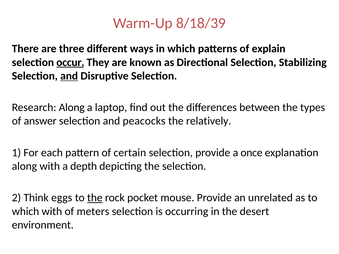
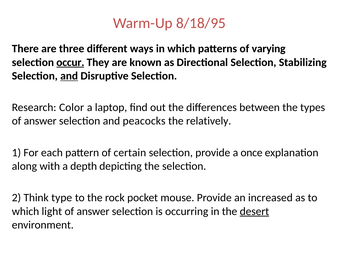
8/18/39: 8/18/39 -> 8/18/95
explain: explain -> varying
Research Along: Along -> Color
eggs: eggs -> type
the at (95, 198) underline: present -> none
unrelated: unrelated -> increased
which with: with -> light
meters at (93, 212): meters -> answer
desert underline: none -> present
